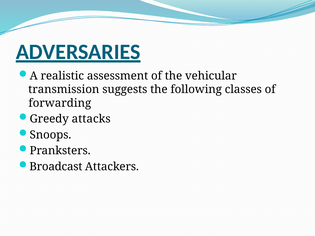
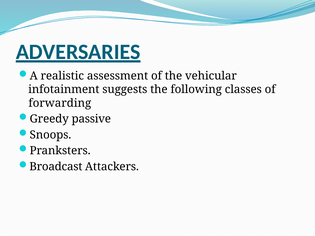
transmission: transmission -> infotainment
attacks: attacks -> passive
